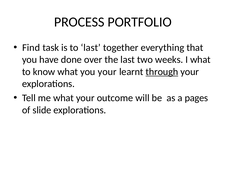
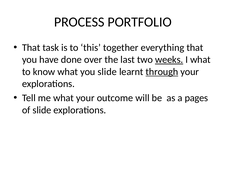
Find at (31, 47): Find -> That
to last: last -> this
weeks underline: none -> present
you your: your -> slide
